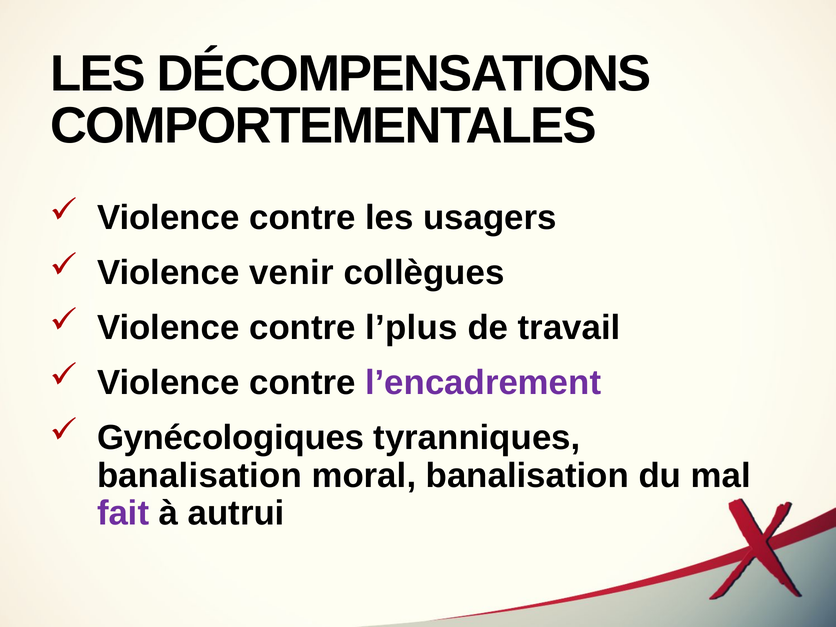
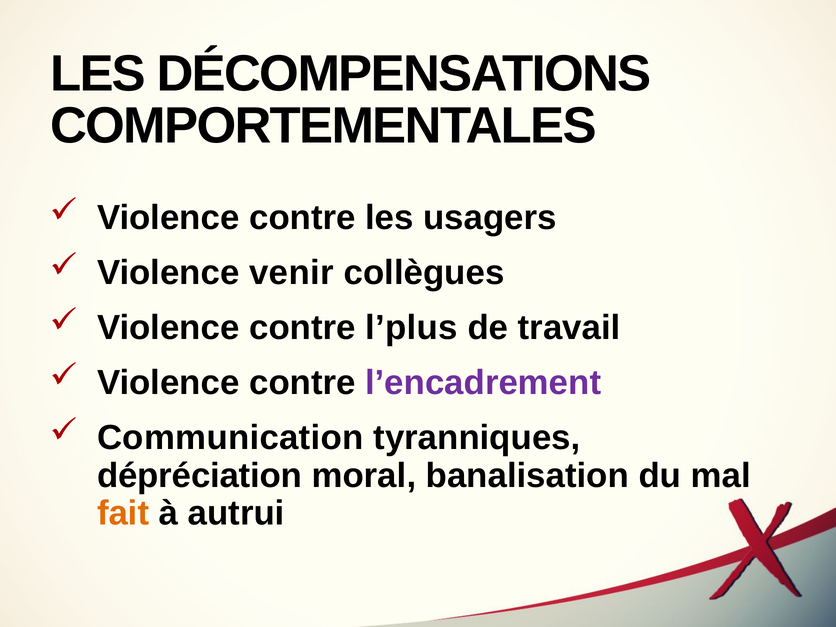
Gynécologiques: Gynécologiques -> Communication
banalisation at (199, 476): banalisation -> dépréciation
fait colour: purple -> orange
